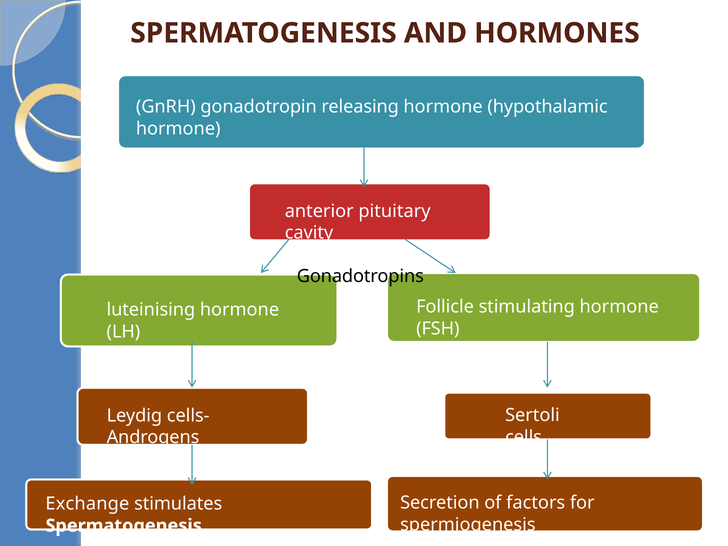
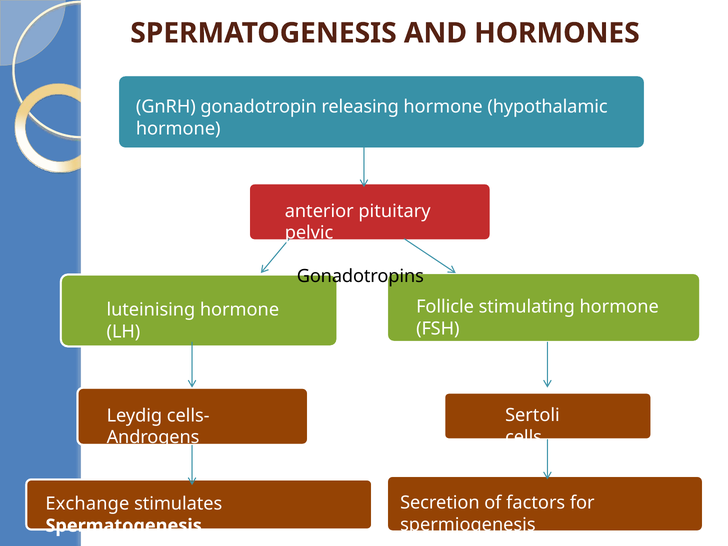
cavity: cavity -> pelvic
